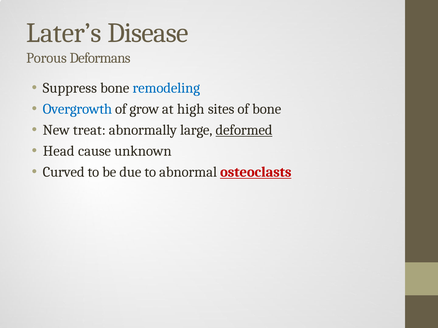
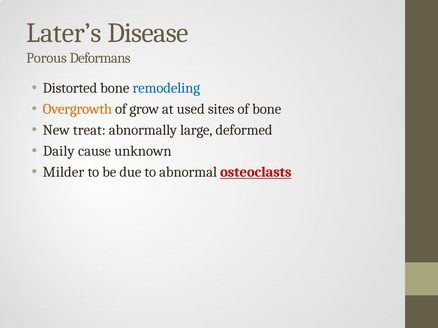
Suppress: Suppress -> Distorted
Overgrowth colour: blue -> orange
high: high -> used
deformed underline: present -> none
Head: Head -> Daily
Curved: Curved -> Milder
